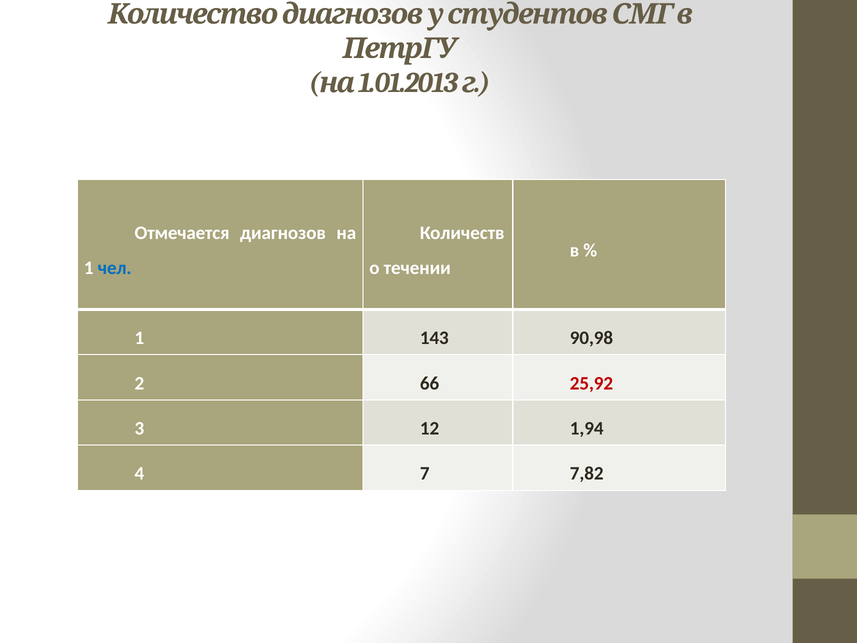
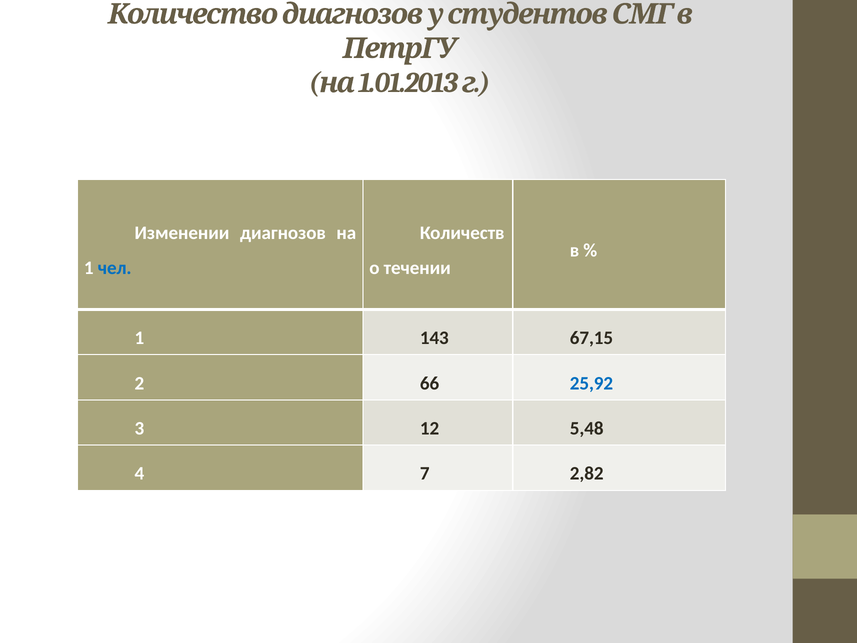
Отмечается: Отмечается -> Изменении
90,98: 90,98 -> 67,15
25,92 colour: red -> blue
1,94: 1,94 -> 5,48
7,82: 7,82 -> 2,82
